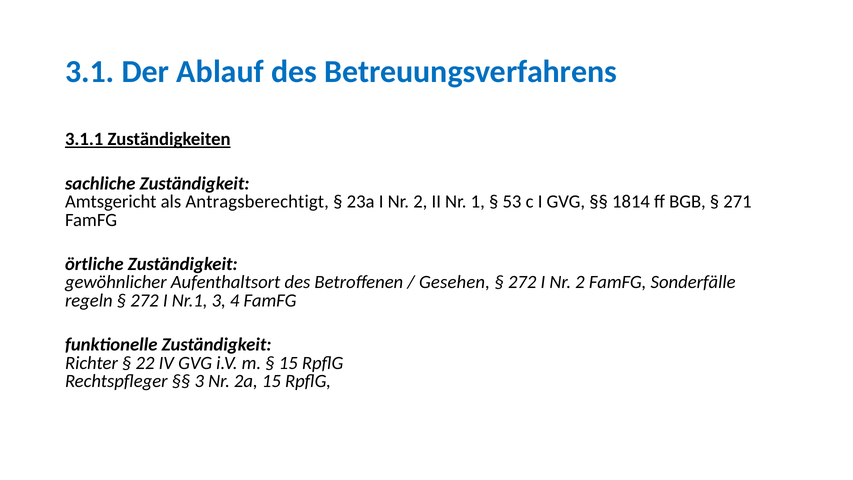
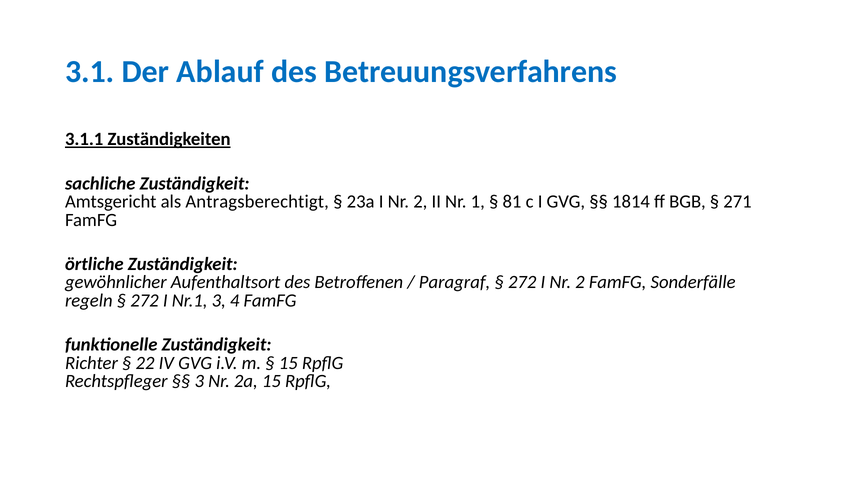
53: 53 -> 81
Gesehen: Gesehen -> Paragraf
